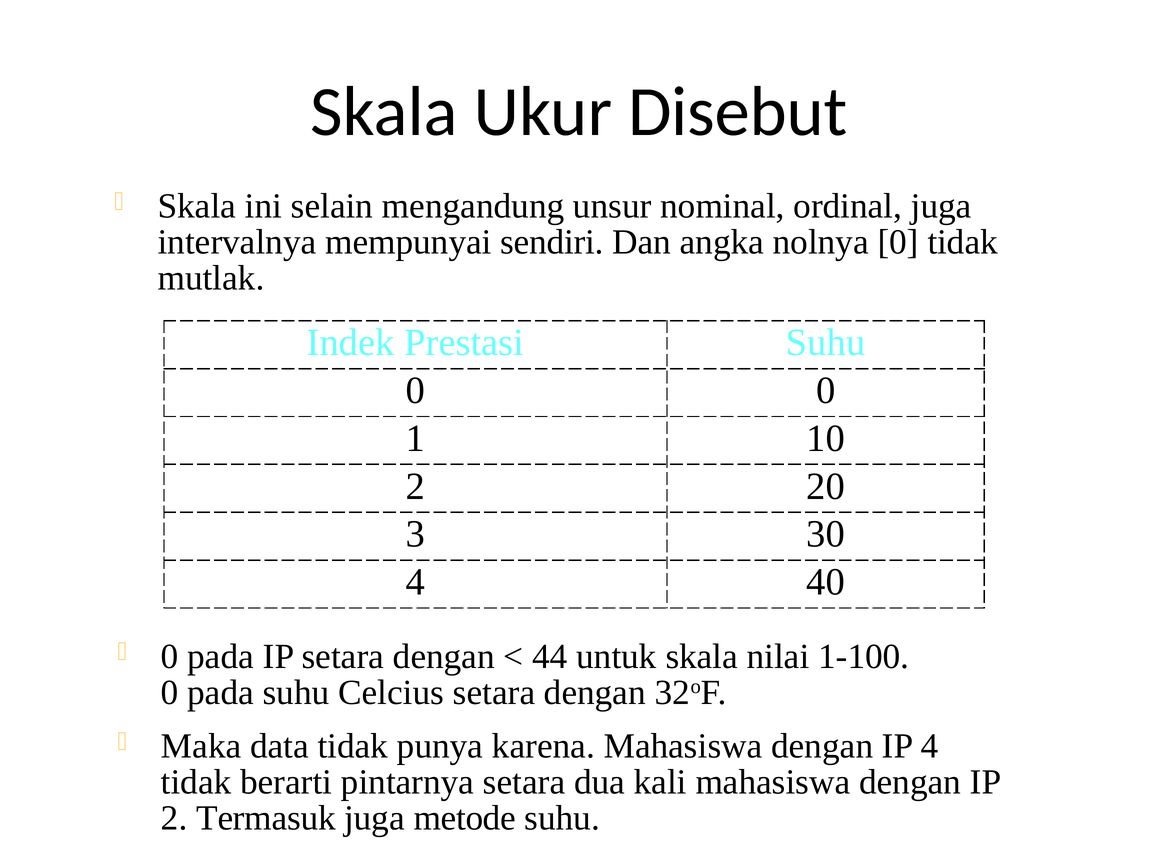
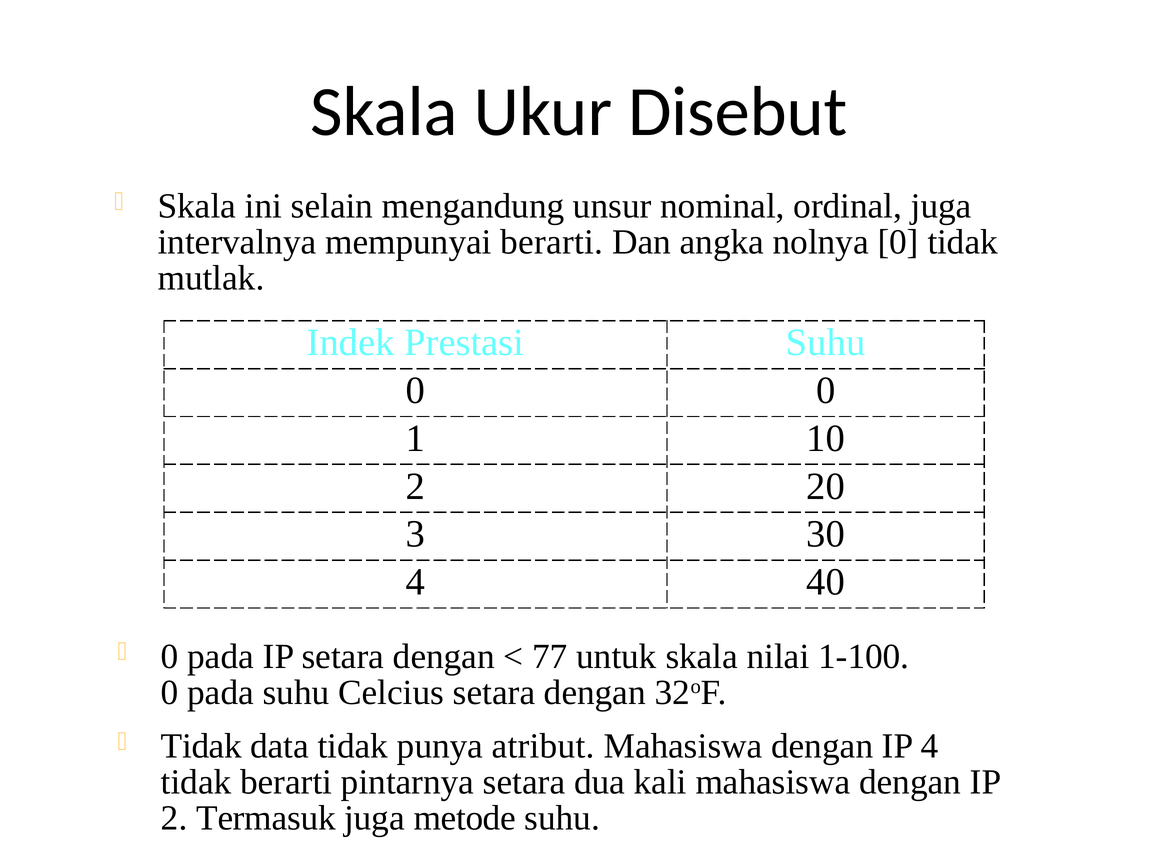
mempunyai sendiri: sendiri -> berarti
44: 44 -> 77
Maka at (201, 747): Maka -> Tidak
karena: karena -> atribut
